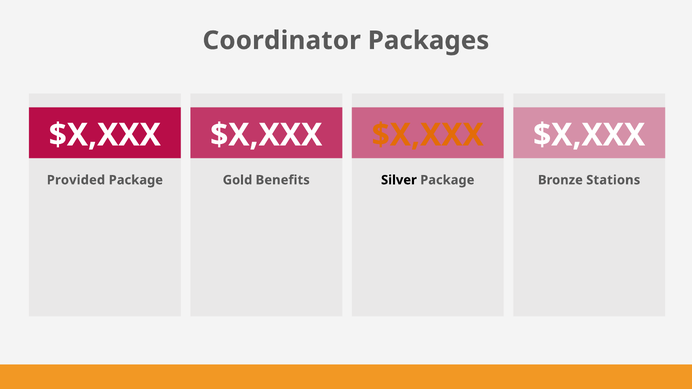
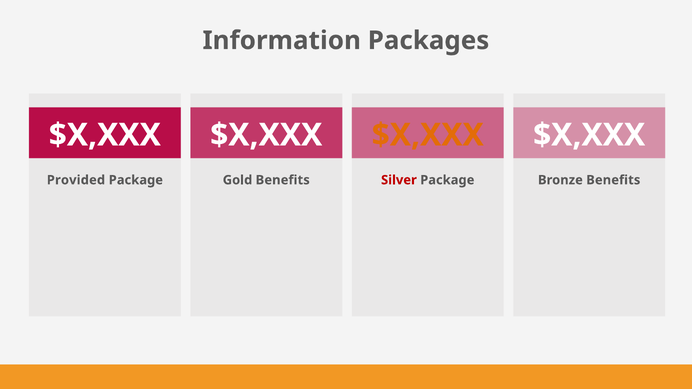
Coordinator: Coordinator -> Information
Silver colour: black -> red
Bronze Stations: Stations -> Benefits
